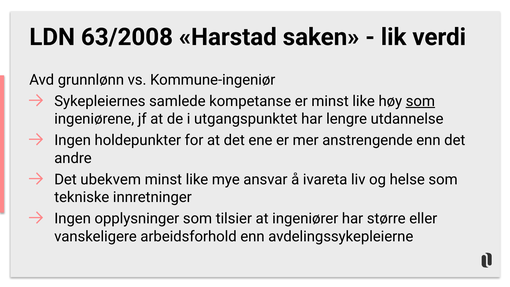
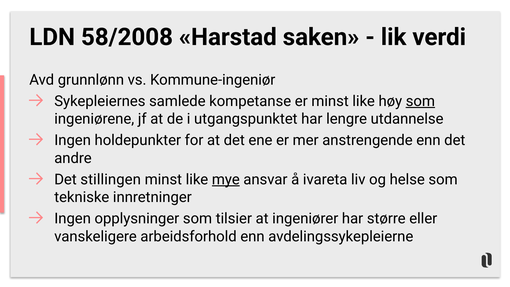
63/2008: 63/2008 -> 58/2008
ubekvem: ubekvem -> stillingen
mye underline: none -> present
